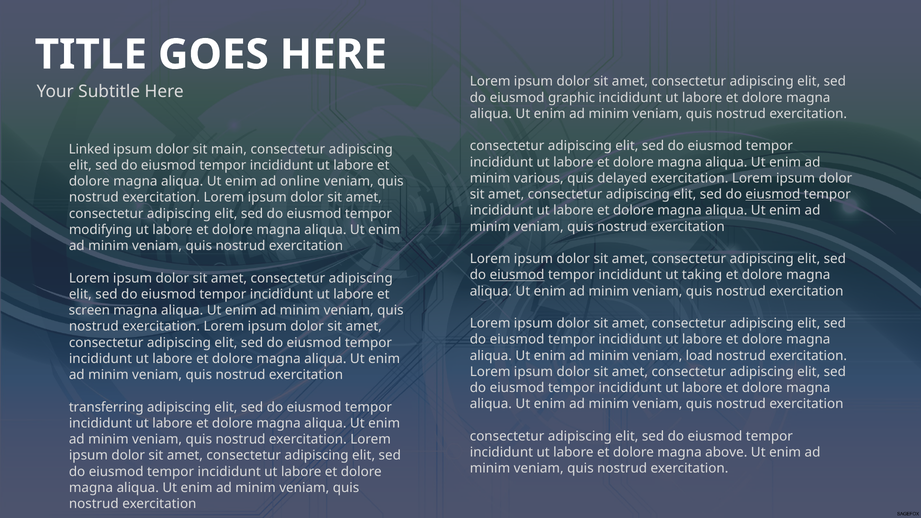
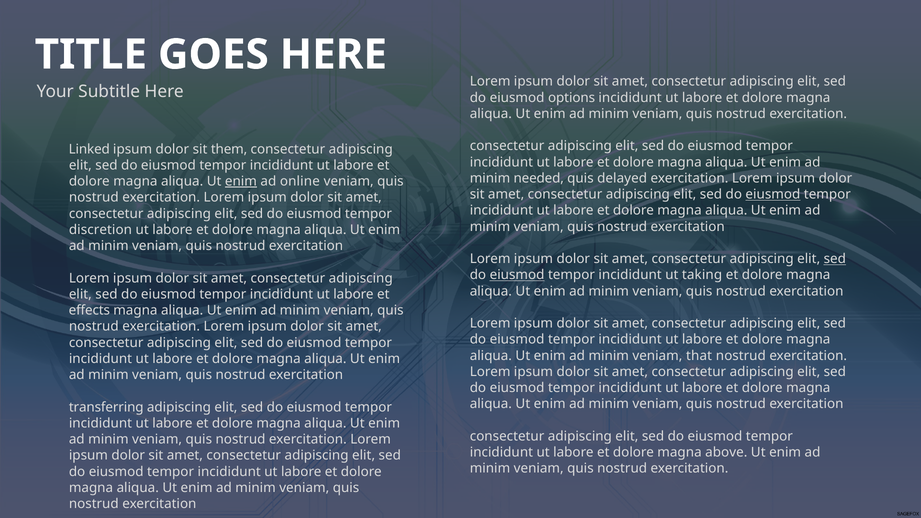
graphic: graphic -> options
main: main -> them
various: various -> needed
enim at (241, 181) underline: none -> present
modifying: modifying -> discretion
sed at (835, 259) underline: none -> present
screen: screen -> effects
load: load -> that
